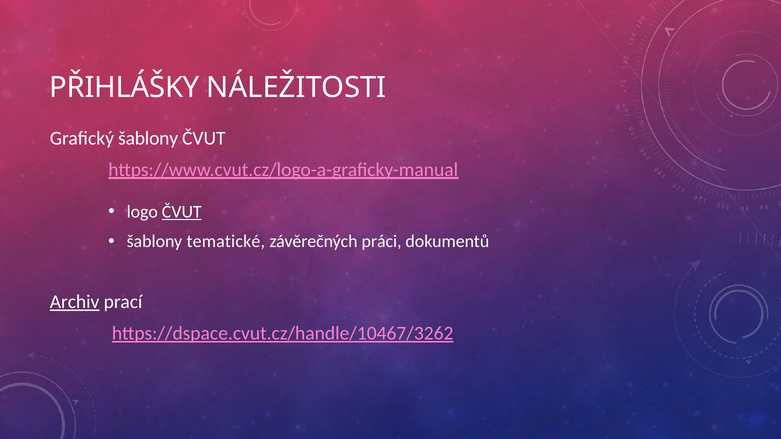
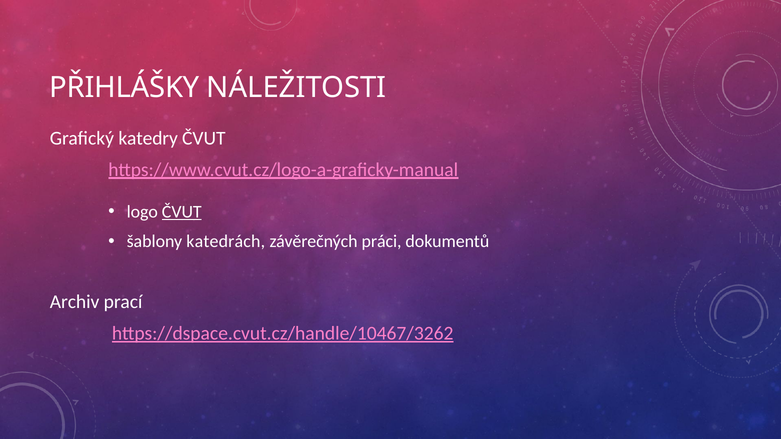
Grafický šablony: šablony -> katedry
tematické: tematické -> katedrách
Archiv underline: present -> none
